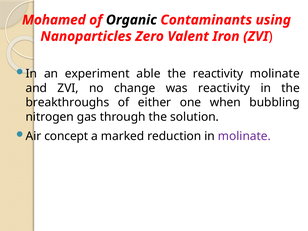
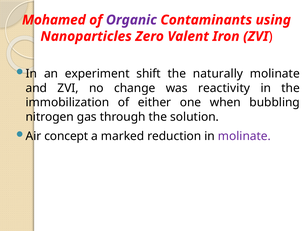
Organic colour: black -> purple
able: able -> shift
the reactivity: reactivity -> naturally
breakthroughs: breakthroughs -> immobilization
